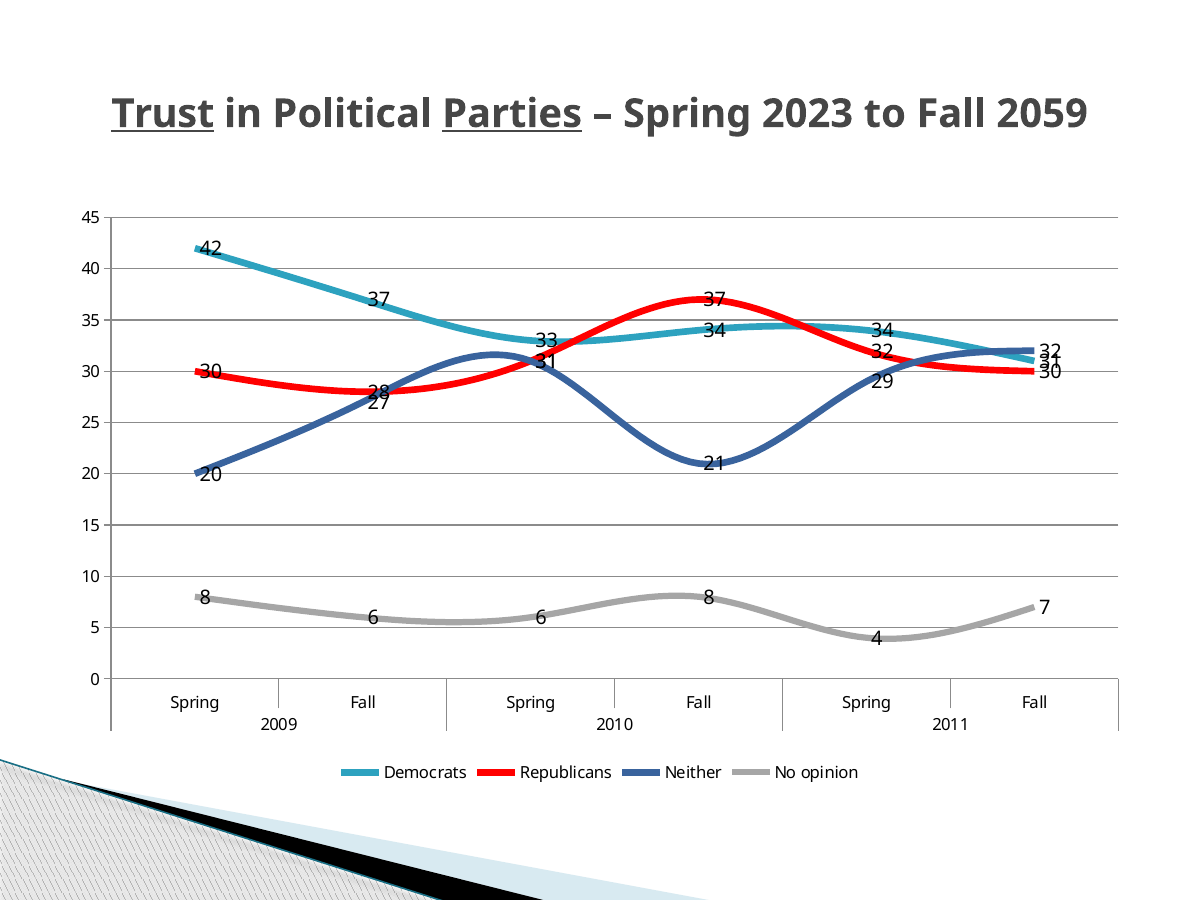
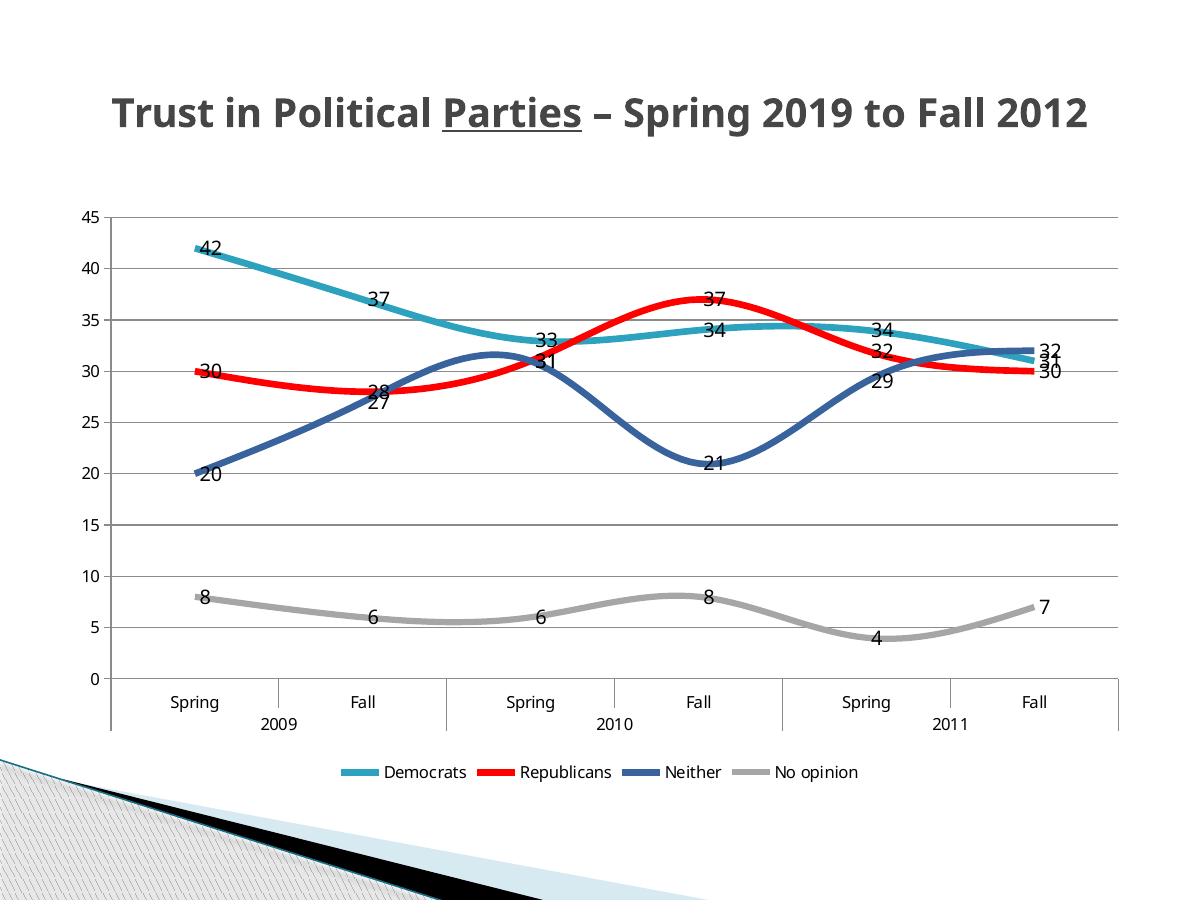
Trust underline: present -> none
2023: 2023 -> 2019
2059: 2059 -> 2012
